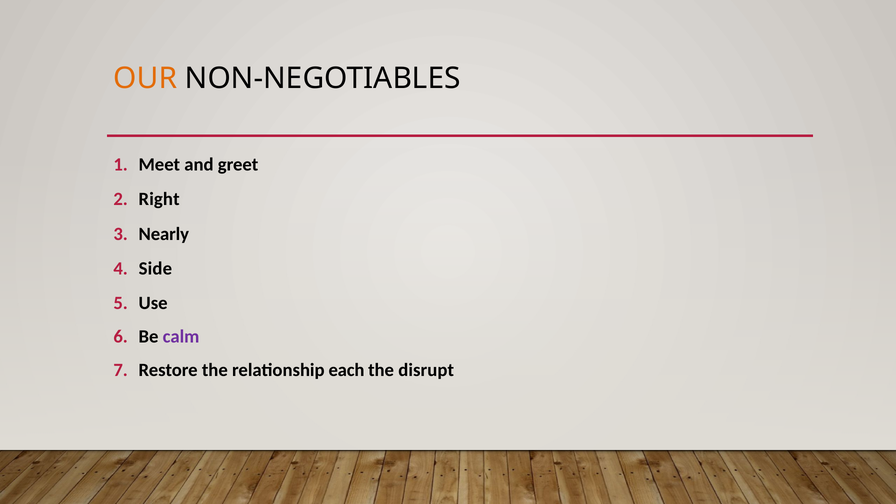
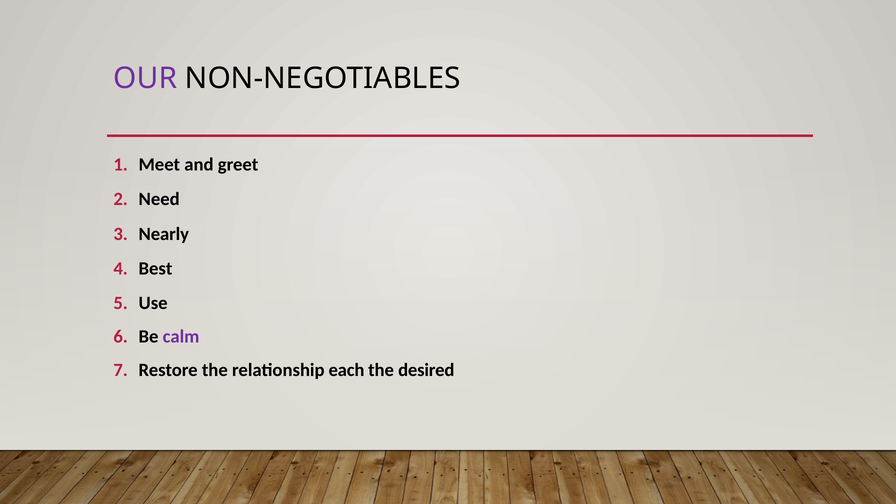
OUR colour: orange -> purple
Right: Right -> Need
Side: Side -> Best
disrupt: disrupt -> desired
